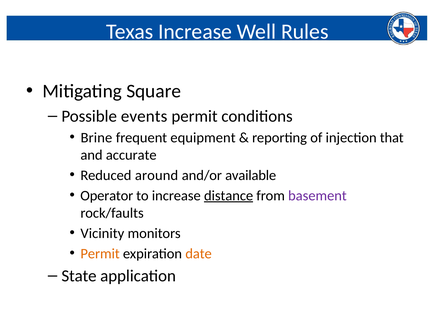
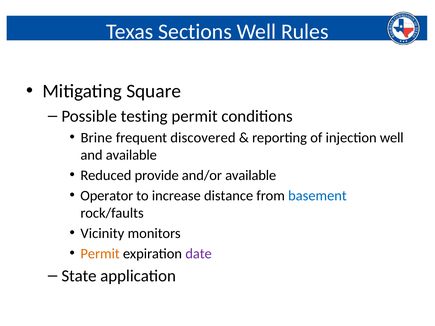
Texas Increase: Increase -> Sections
events: events -> testing
equipment: equipment -> discovered
injection that: that -> well
and accurate: accurate -> available
around: around -> provide
distance underline: present -> none
basement colour: purple -> blue
date at (199, 254) colour: orange -> purple
